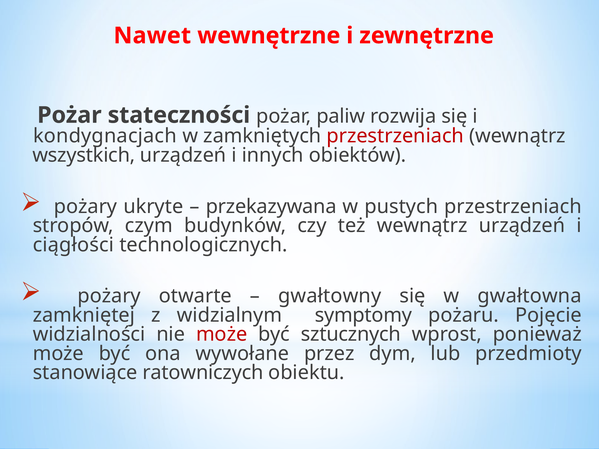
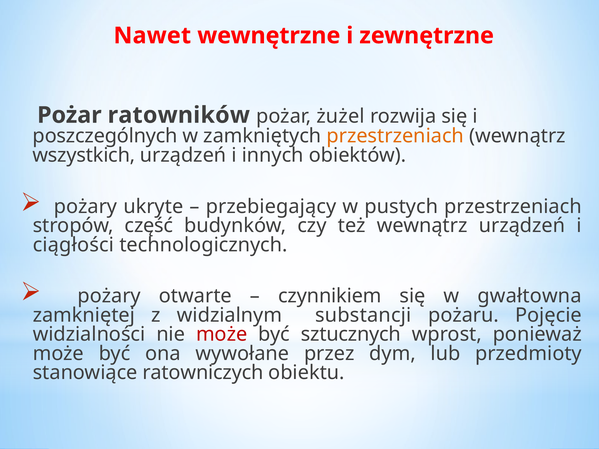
stateczności: stateczności -> ratowników
paliw: paliw -> żużel
kondygnacjach: kondygnacjach -> poszczególnych
przestrzeniach at (395, 136) colour: red -> orange
przekazywana: przekazywana -> przebiegający
czym: czym -> część
gwałtowny: gwałtowny -> czynnikiem
symptomy: symptomy -> substancji
